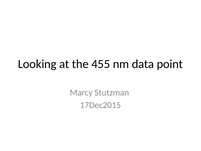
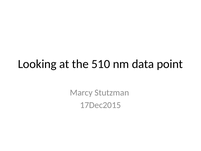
455: 455 -> 510
